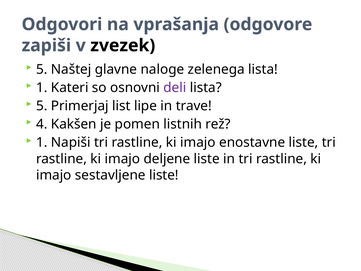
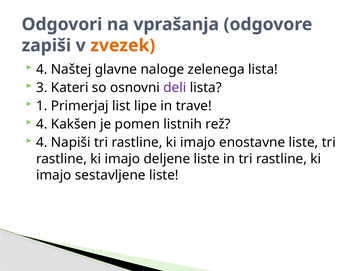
zvezek colour: black -> orange
5 at (42, 69): 5 -> 4
1 at (42, 88): 1 -> 3
5 at (42, 106): 5 -> 1
1 at (42, 142): 1 -> 4
